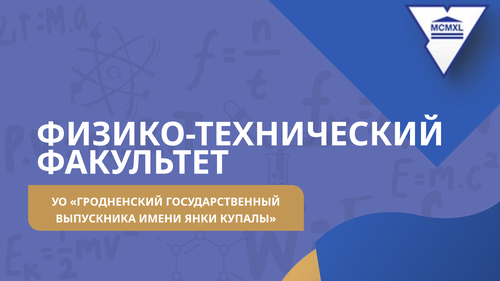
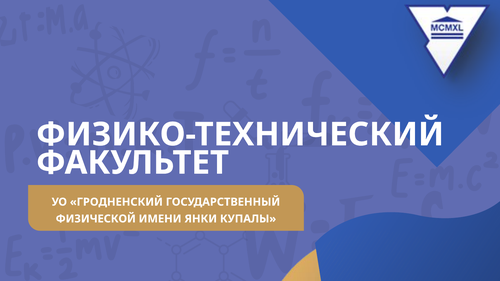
ВЫПУСКНИКА: ВЫПУСКНИКА -> ФИЗИЧЕСКОЙ
